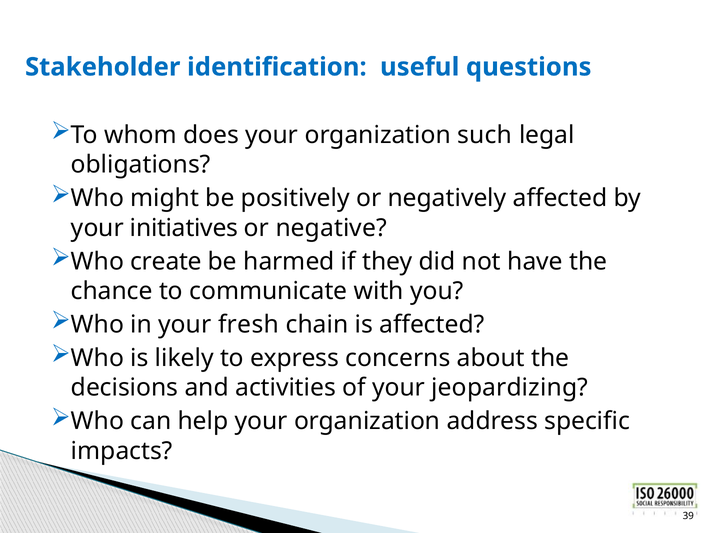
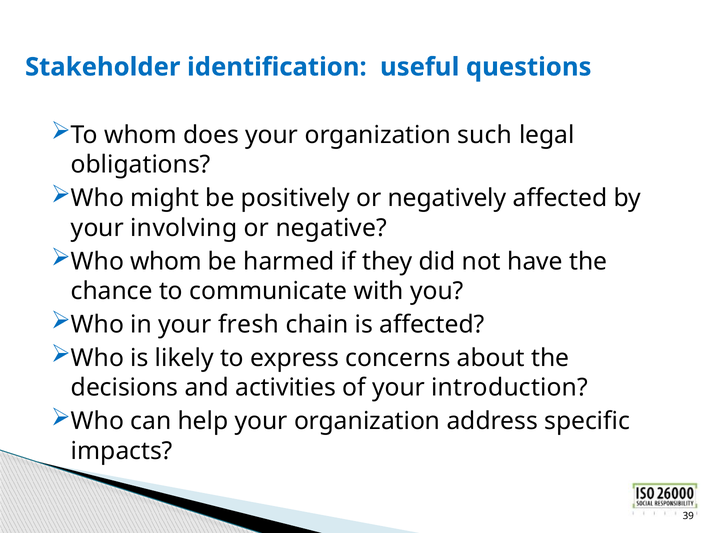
initiatives: initiatives -> involving
Who create: create -> whom
jeopardizing: jeopardizing -> introduction
